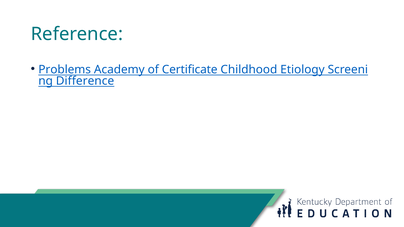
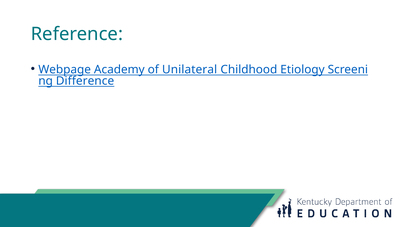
Problems: Problems -> Webpage
Certificate: Certificate -> Unilateral
